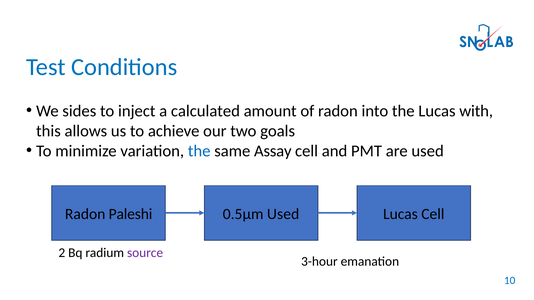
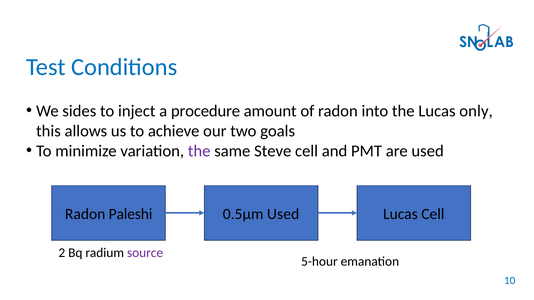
calculated: calculated -> procedure
with: with -> only
the at (199, 151) colour: blue -> purple
Assay: Assay -> Steve
3-hour: 3-hour -> 5-hour
